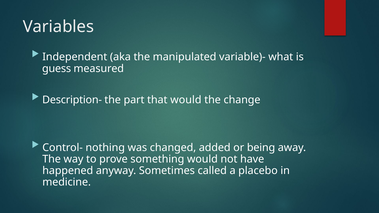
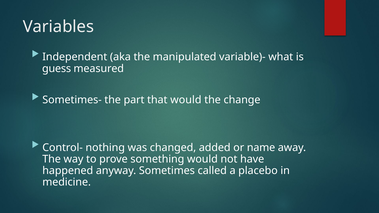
Description-: Description- -> Sometimes-
being: being -> name
